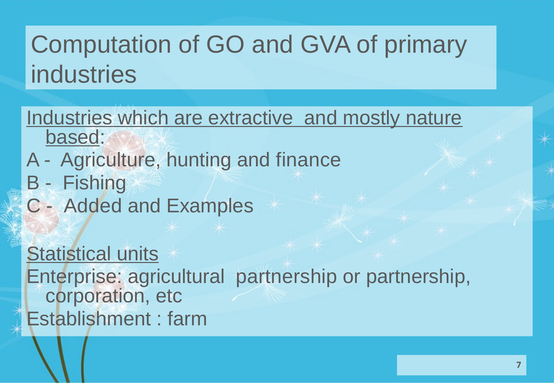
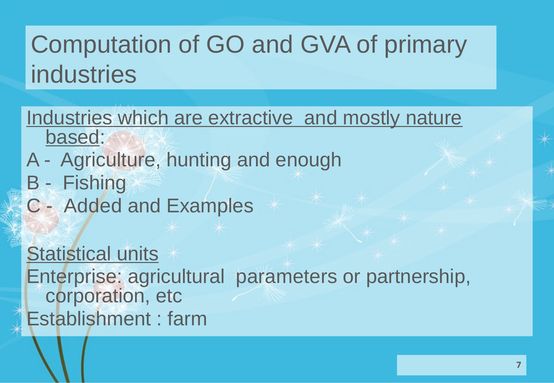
finance: finance -> enough
agricultural partnership: partnership -> parameters
